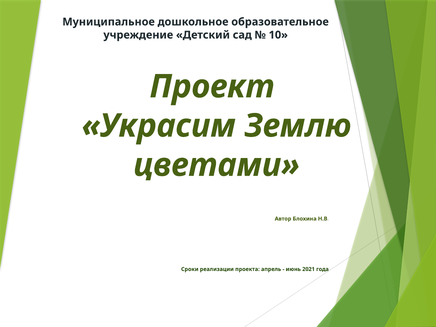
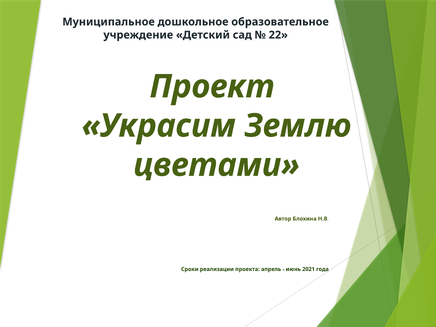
10: 10 -> 22
